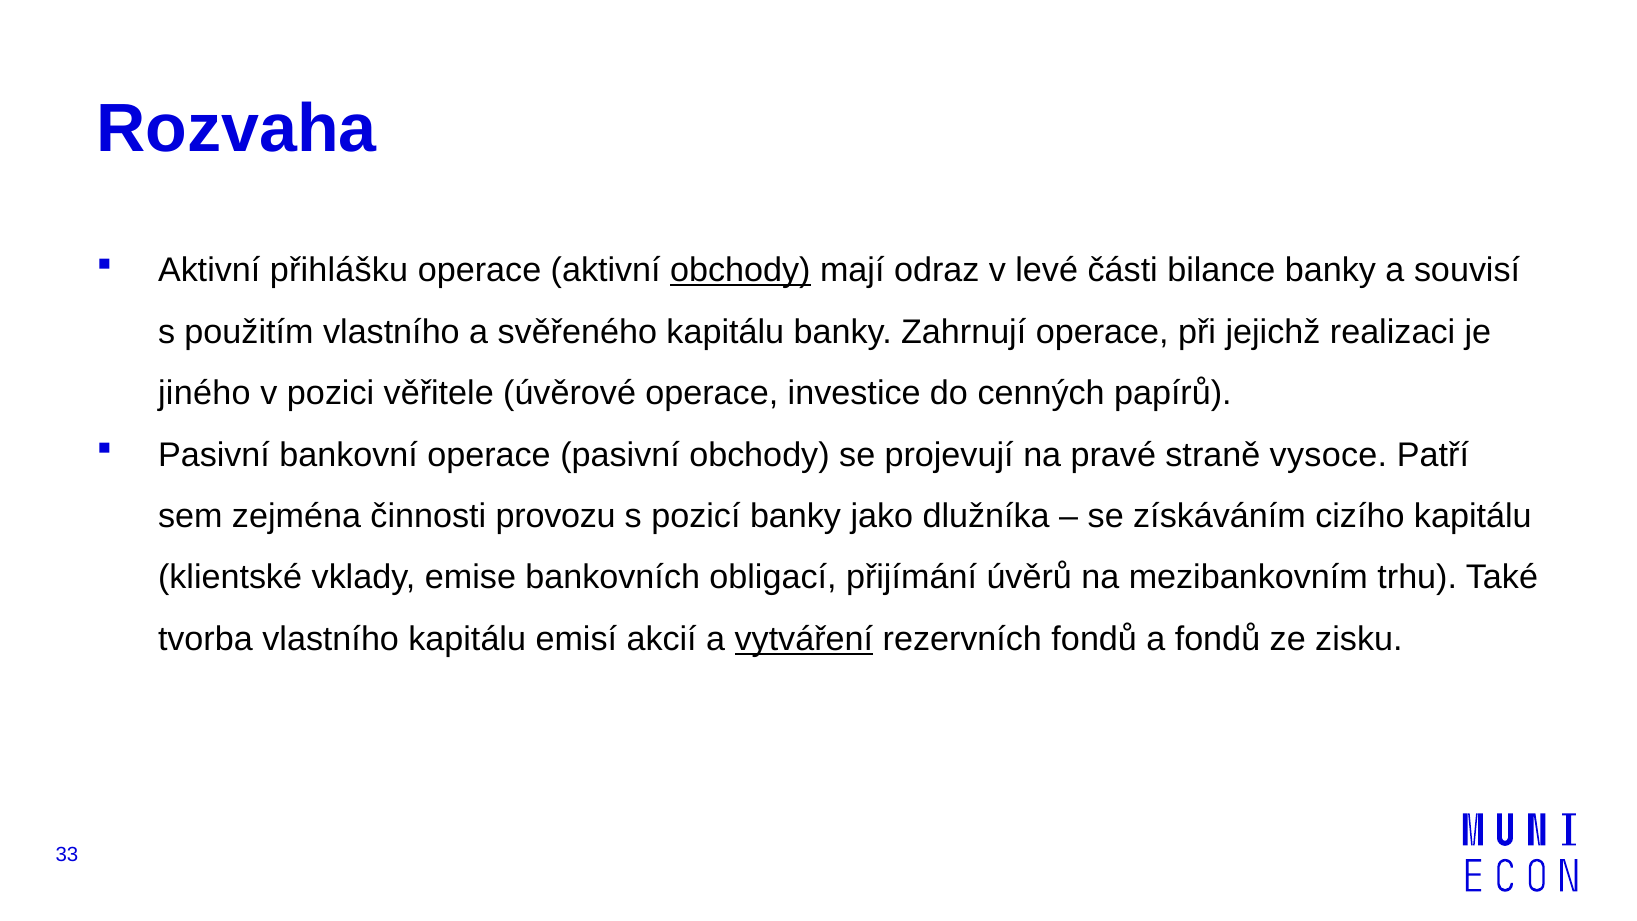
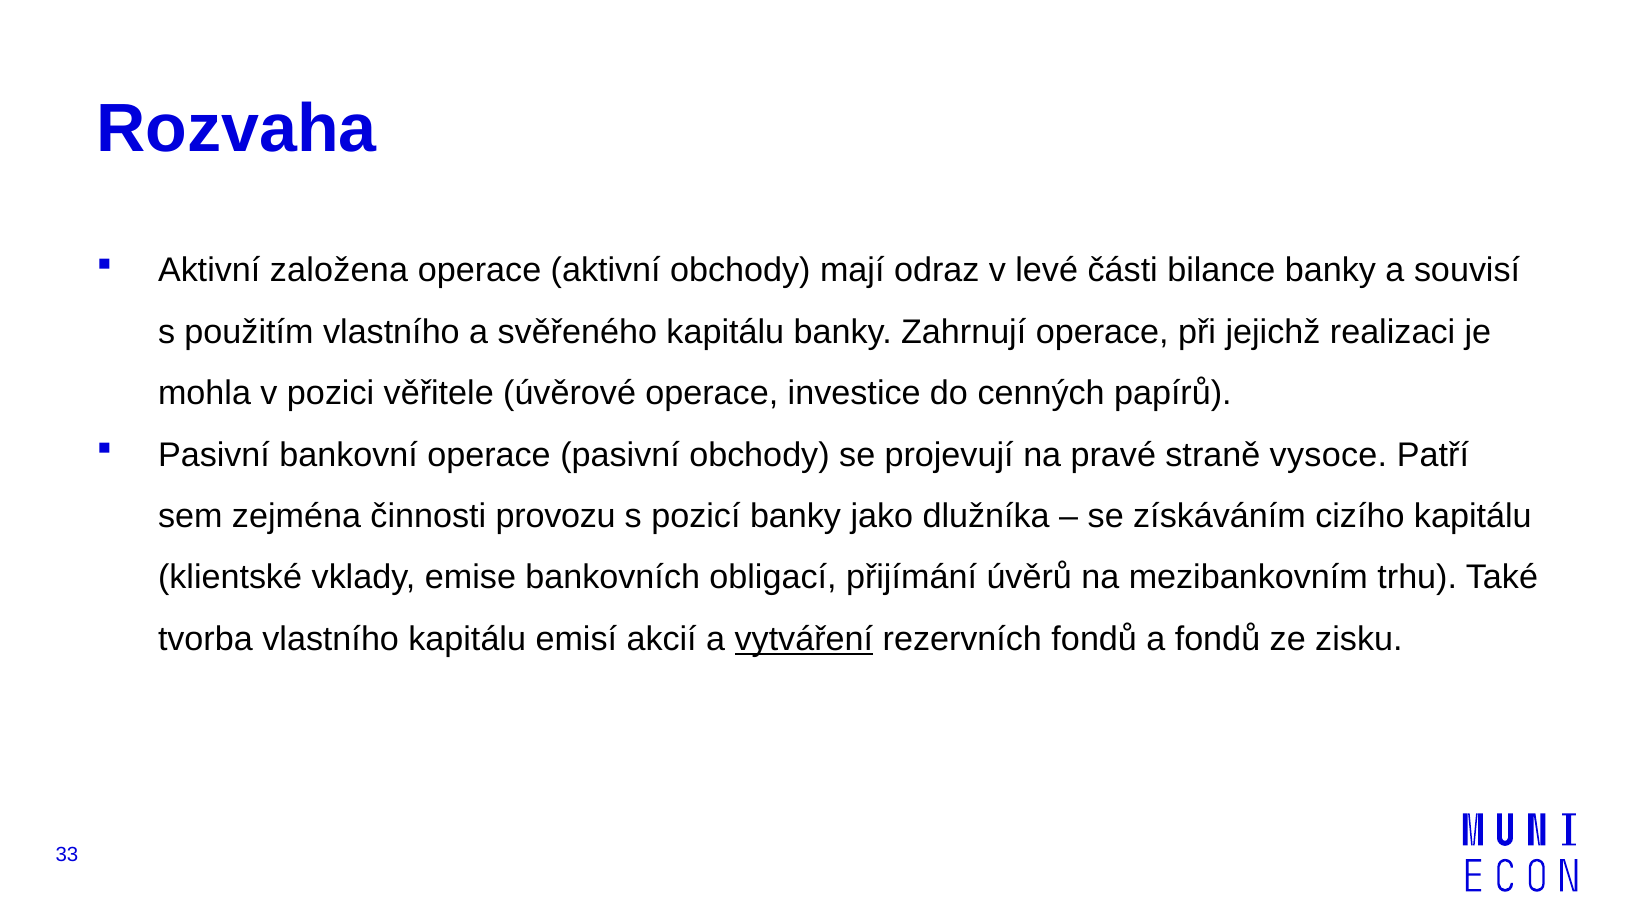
přihlášku: přihlášku -> založena
obchody at (740, 270) underline: present -> none
jiného: jiného -> mohla
